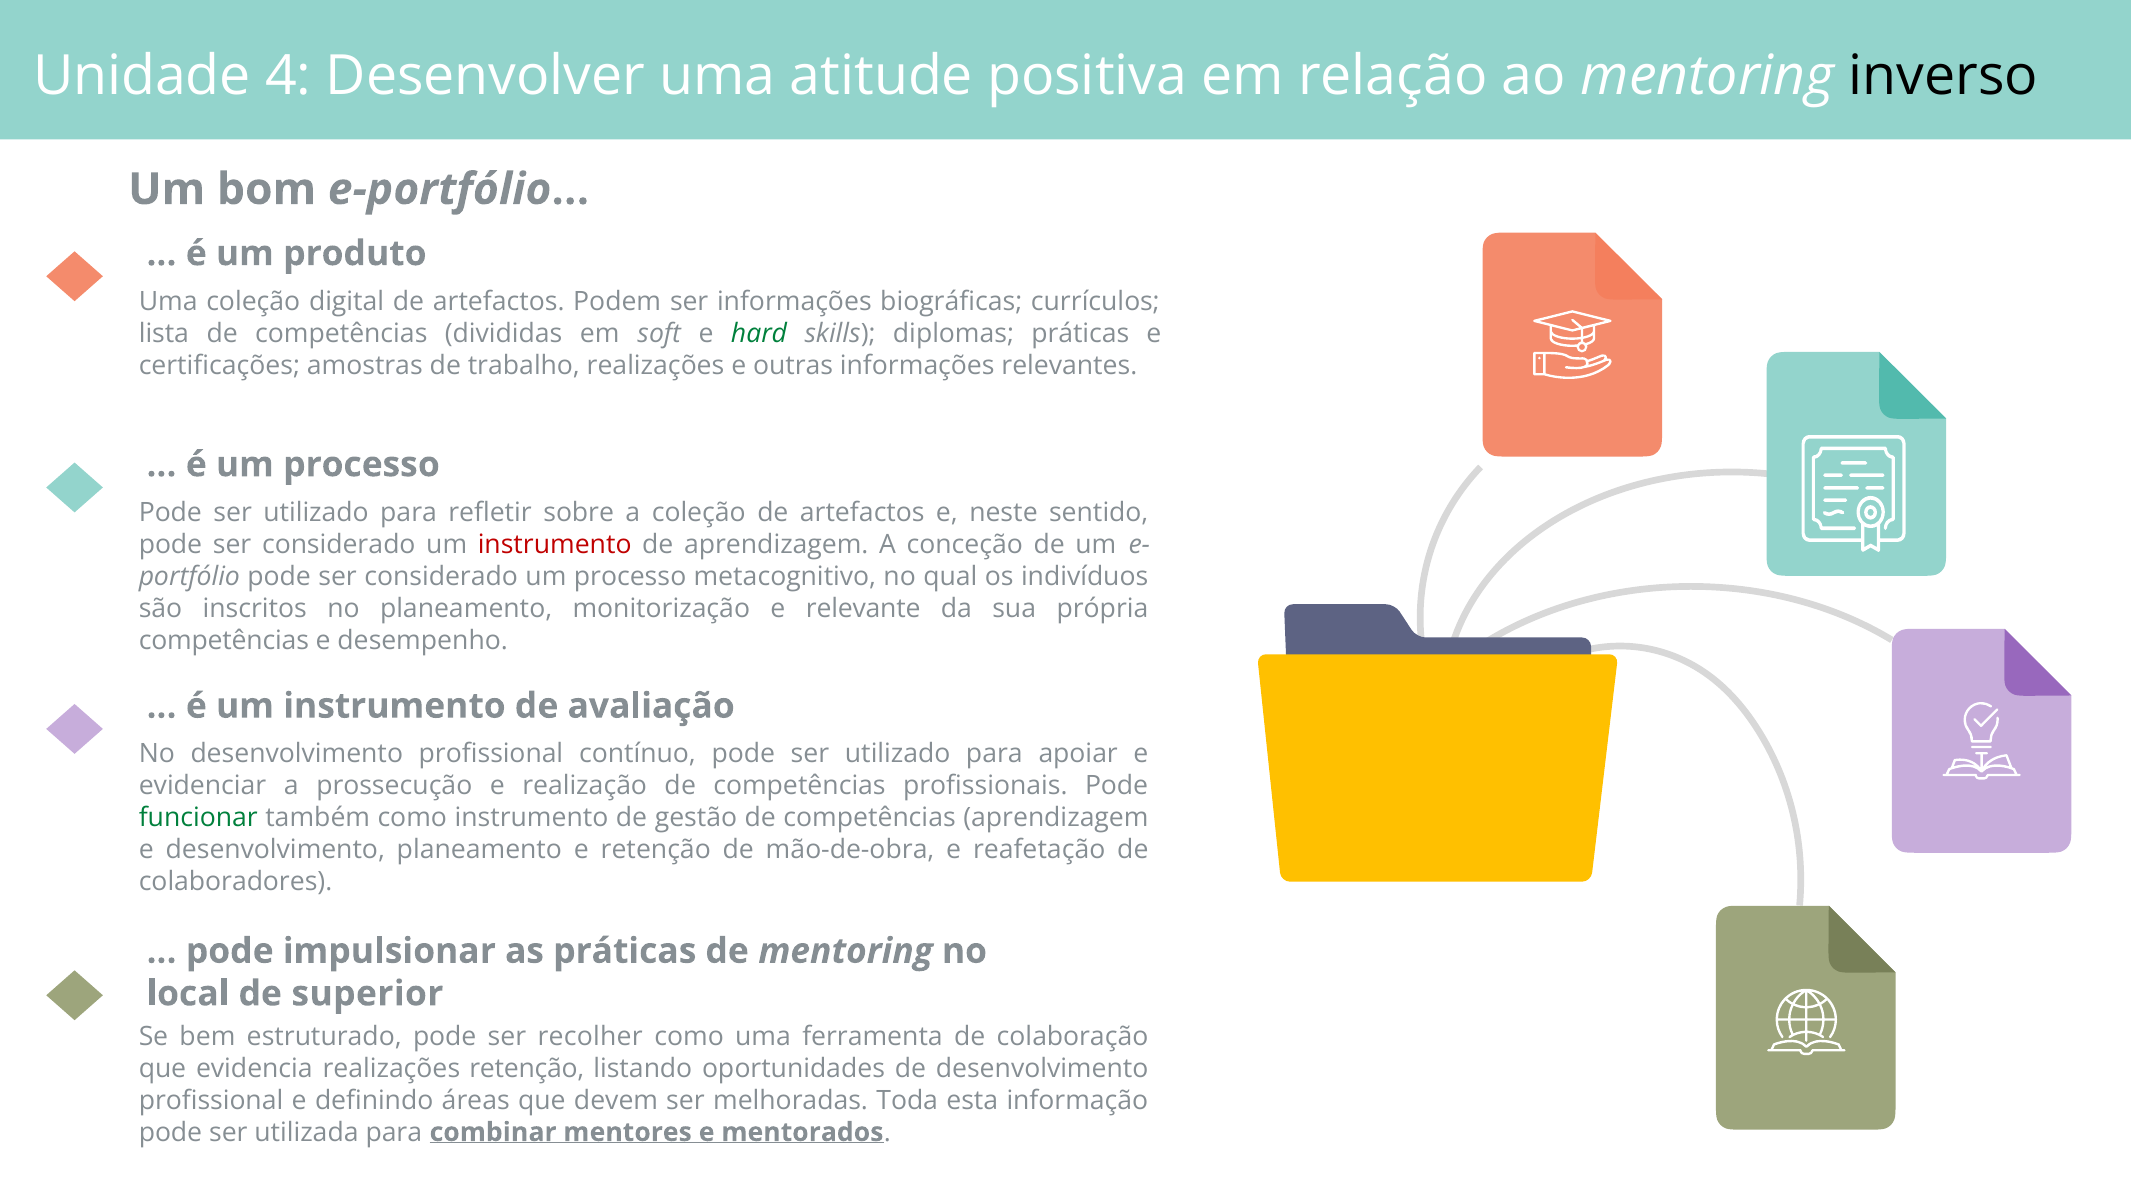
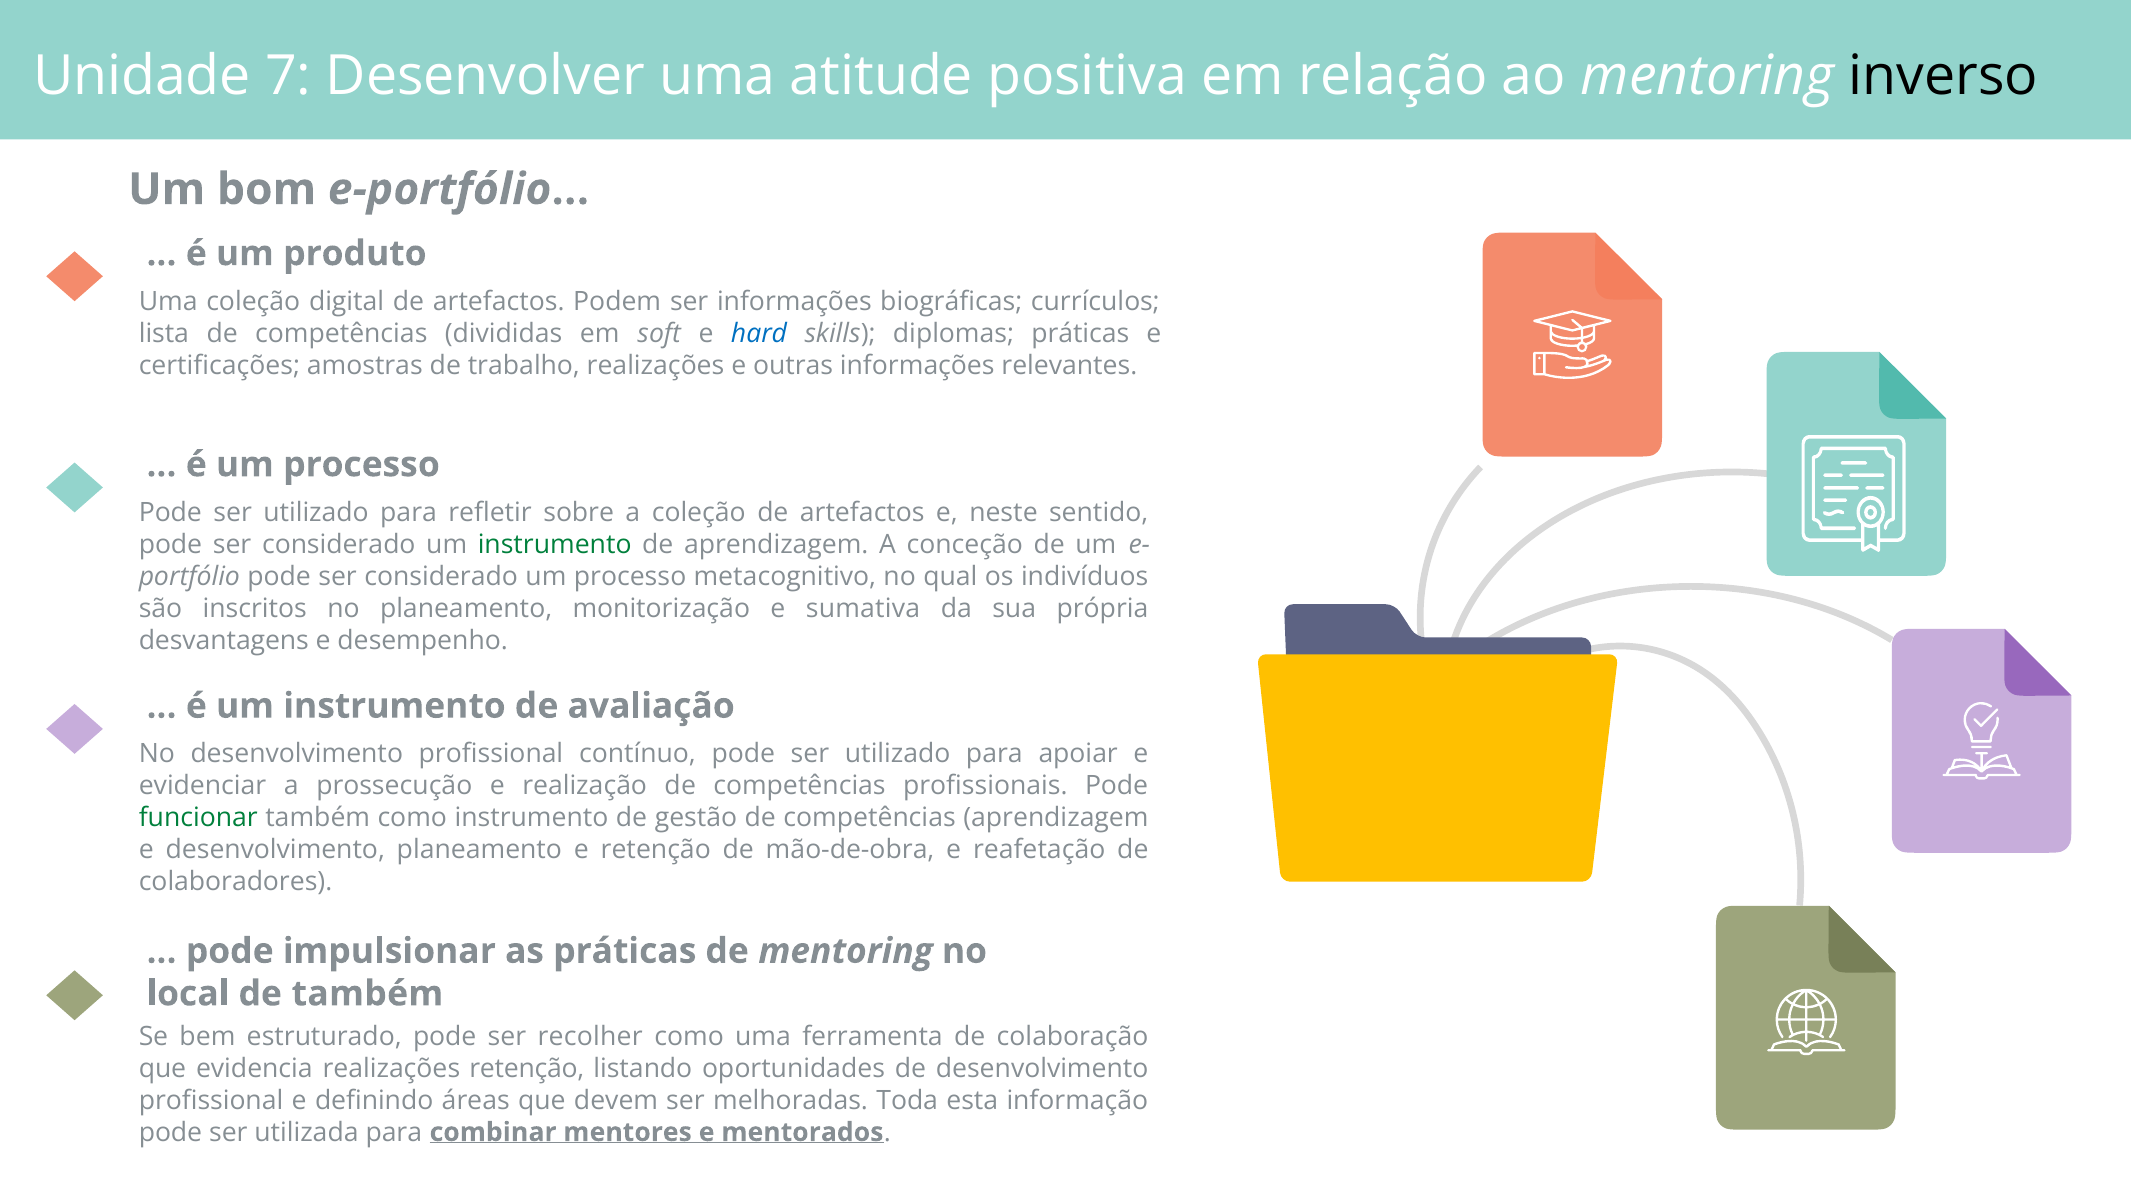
4: 4 -> 7
hard colour: green -> blue
instrumento at (555, 544) colour: red -> green
relevante: relevante -> sumativa
competências at (224, 640): competências -> desvantagens
de superior: superior -> também
